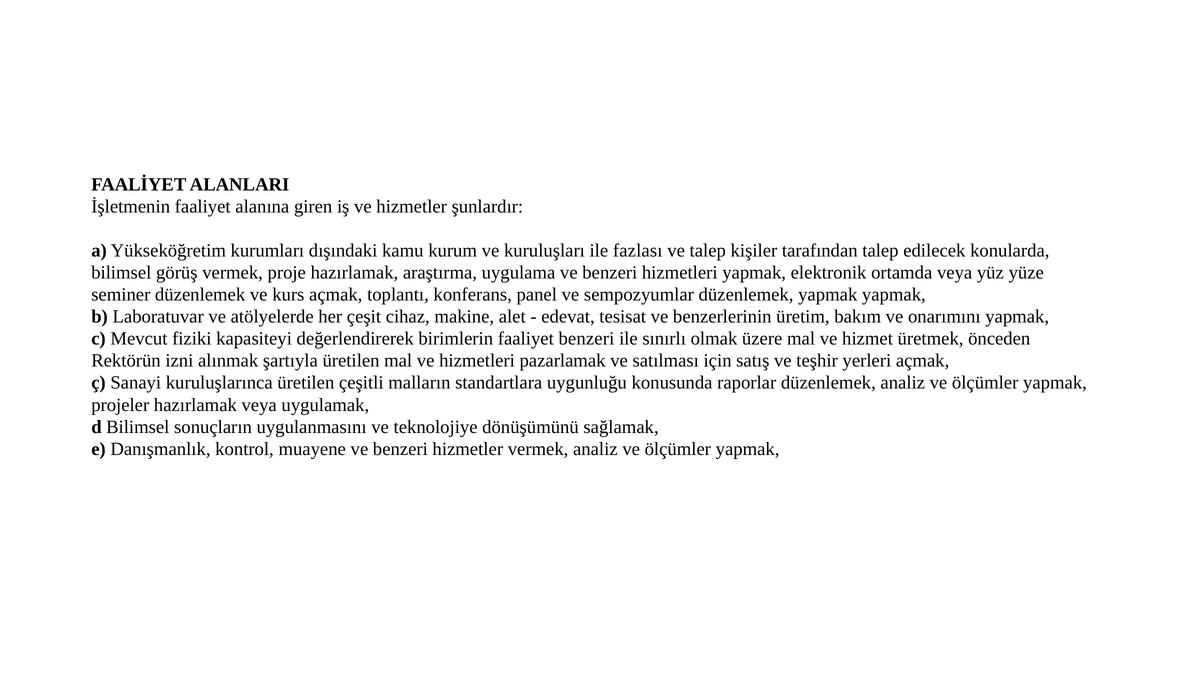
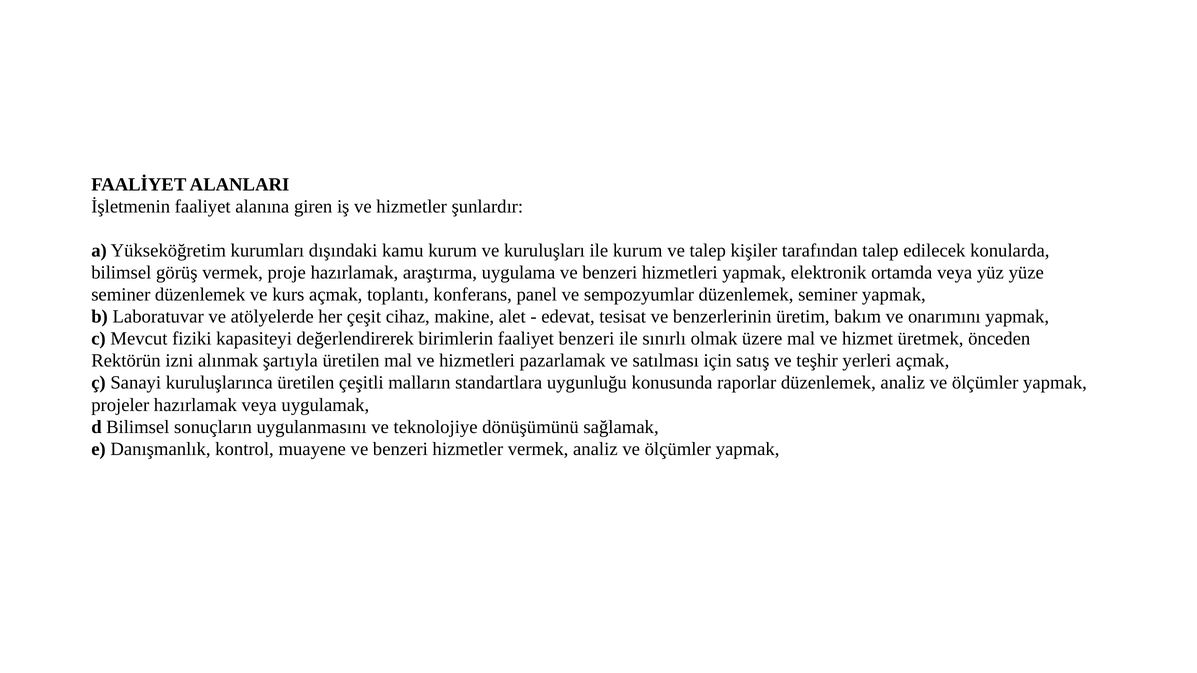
ile fazlası: fazlası -> kurum
düzenlemek yapmak: yapmak -> seminer
